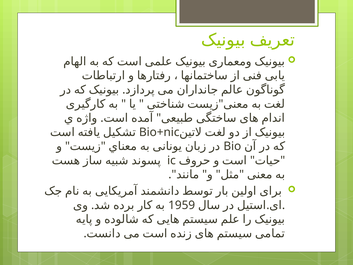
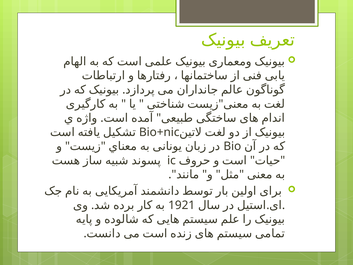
1959: 1959 -> 1921
